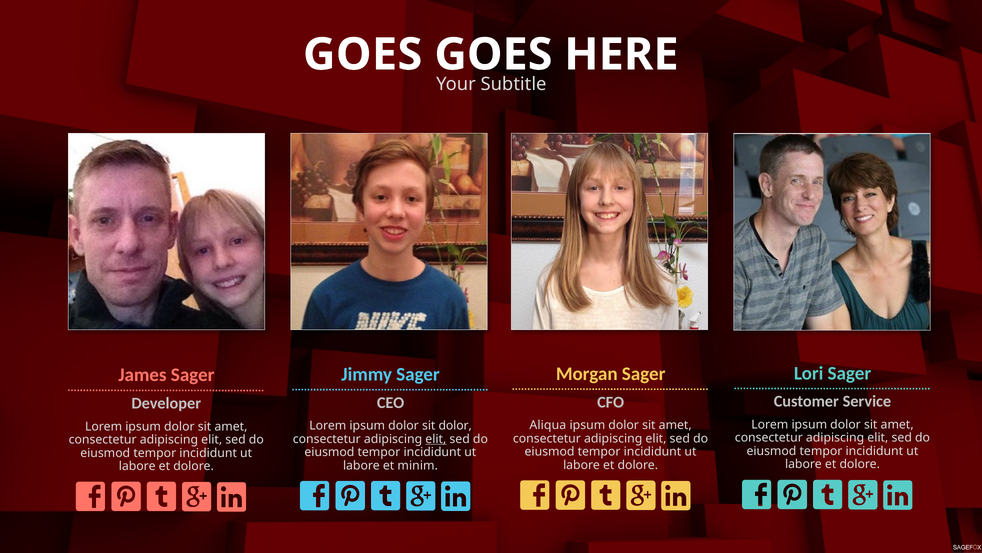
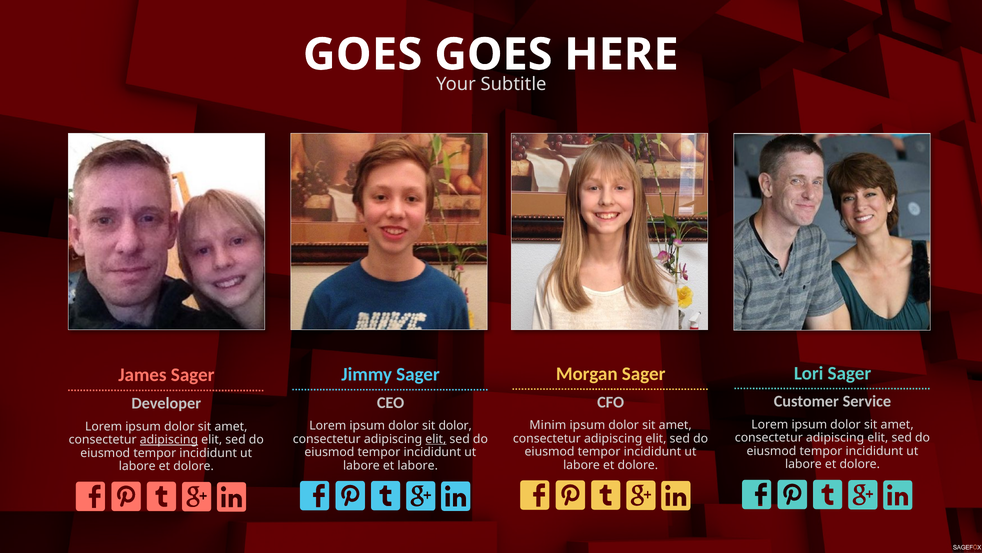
Aliqua: Aliqua -> Minim
adipiscing at (169, 439) underline: none -> present
et minim: minim -> labore
